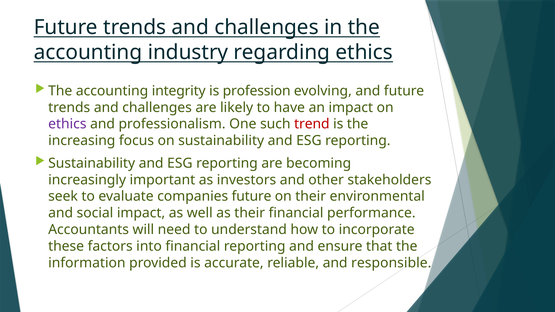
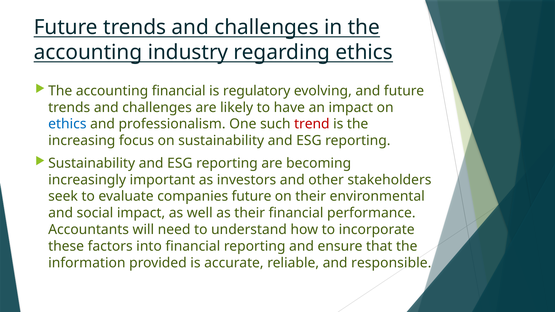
accounting integrity: integrity -> financial
profession: profession -> regulatory
ethics at (67, 124) colour: purple -> blue
